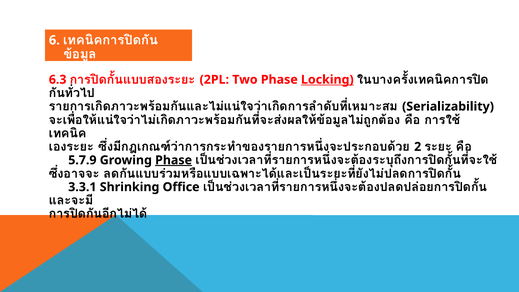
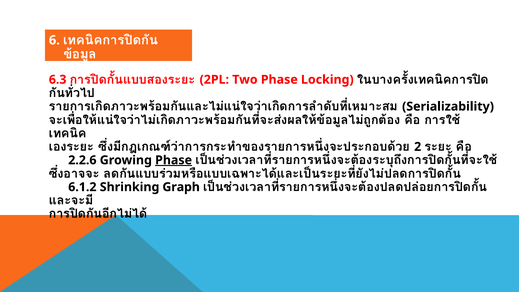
Locking underline: present -> none
5.7.9: 5.7.9 -> 2.2.6
3.3.1: 3.3.1 -> 6.1.2
Office: Office -> Graph
